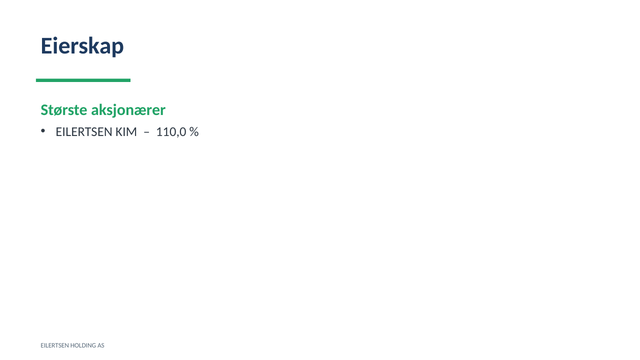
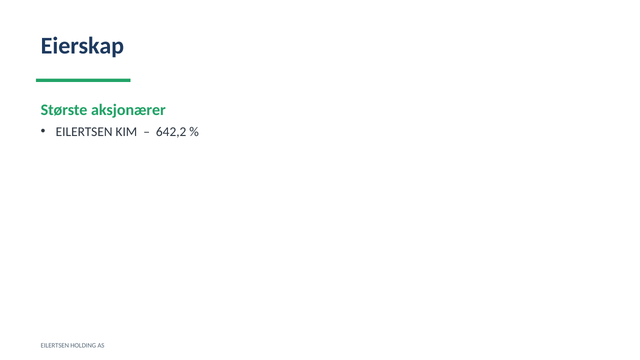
110,0: 110,0 -> 642,2
